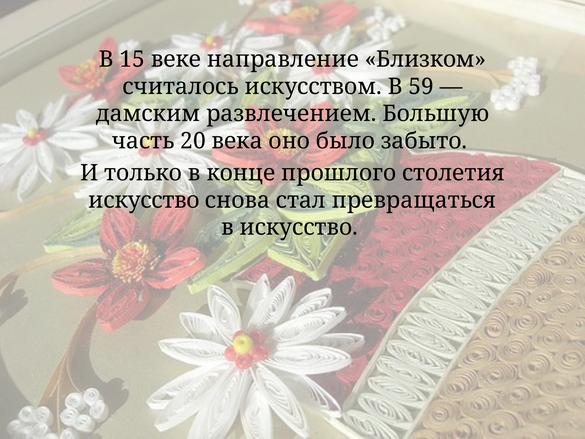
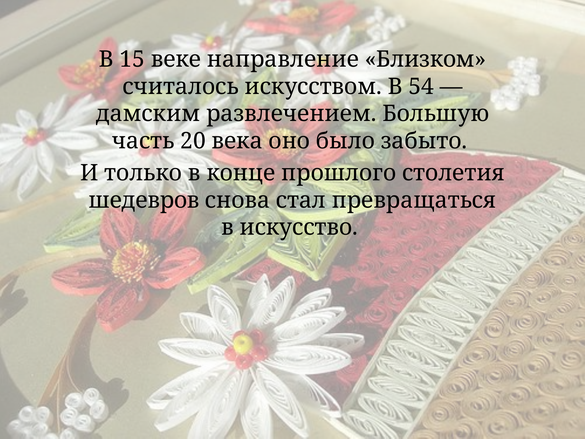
59: 59 -> 54
искусство at (144, 200): искусство -> шедевров
